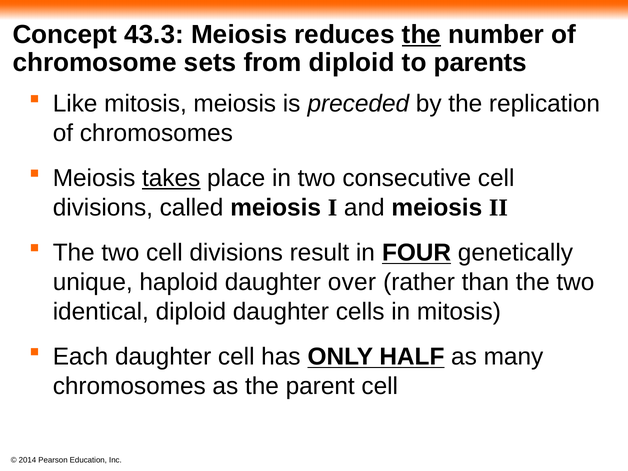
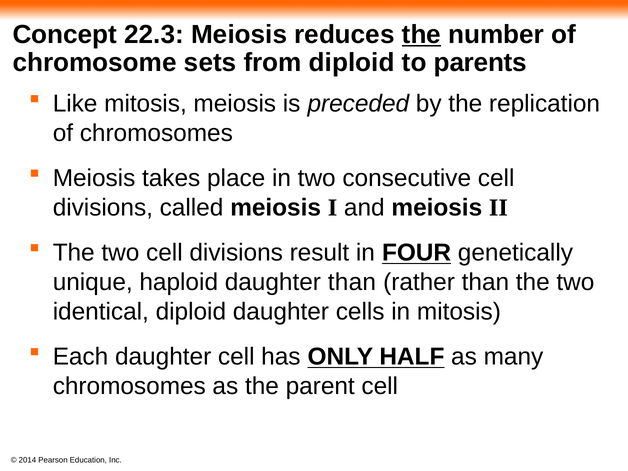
43.3: 43.3 -> 22.3
takes underline: present -> none
daughter over: over -> than
